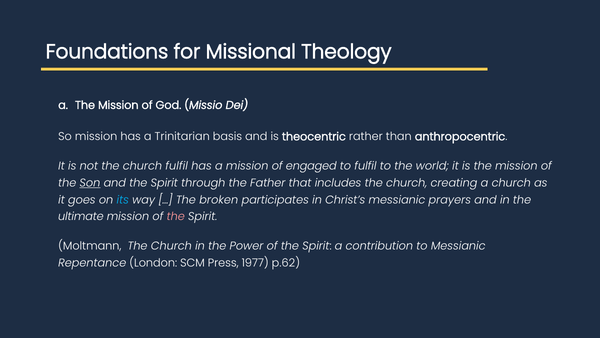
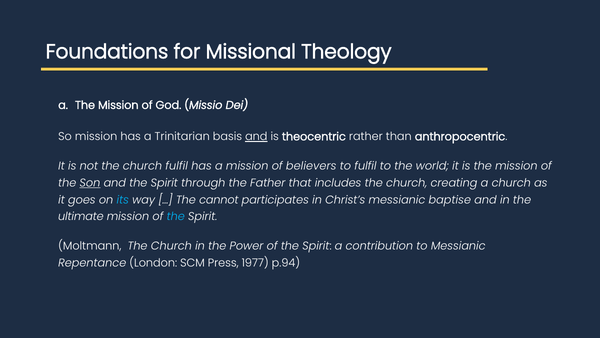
and at (256, 136) underline: none -> present
engaged: engaged -> believers
broken: broken -> cannot
prayers: prayers -> baptise
the at (176, 216) colour: pink -> light blue
p.62: p.62 -> p.94
